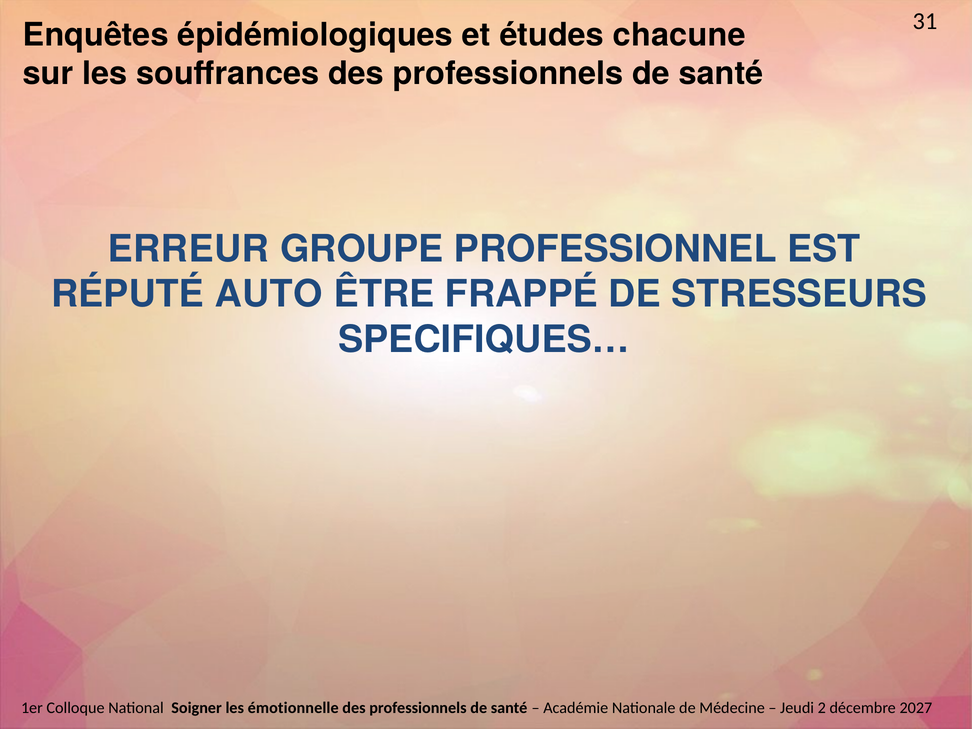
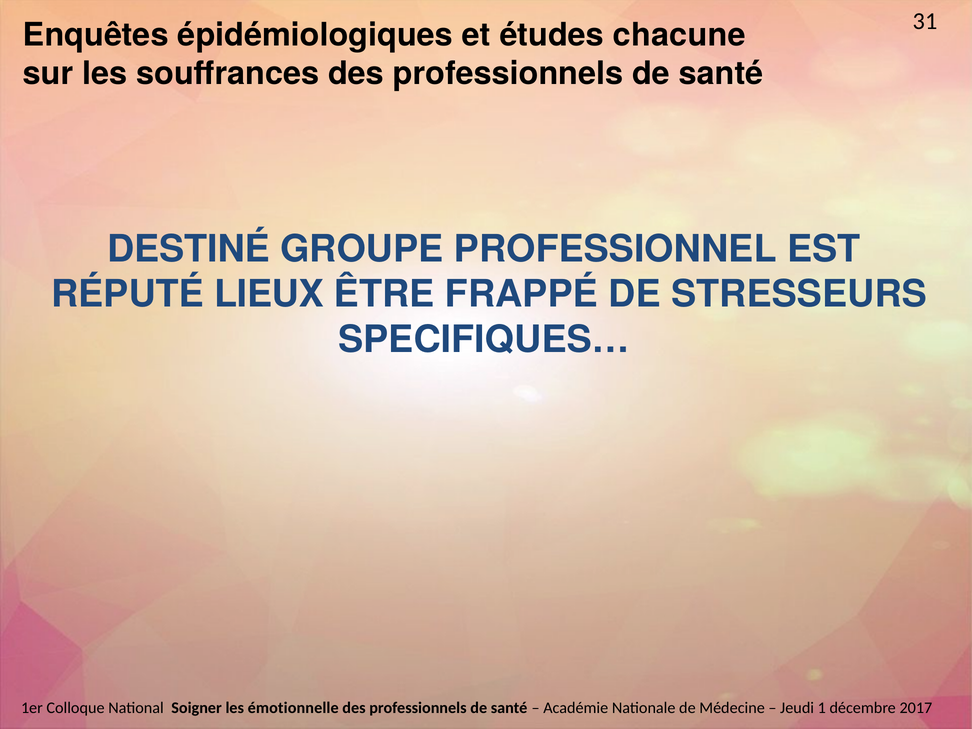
ERREUR: ERREUR -> DESTINÉ
AUTO: AUTO -> LIEUX
2: 2 -> 1
2027: 2027 -> 2017
